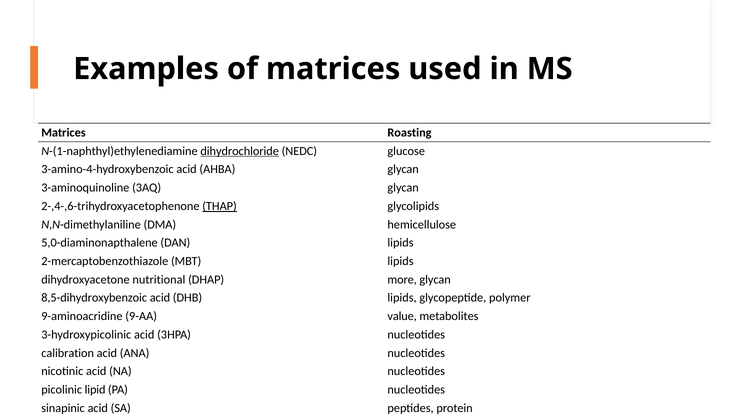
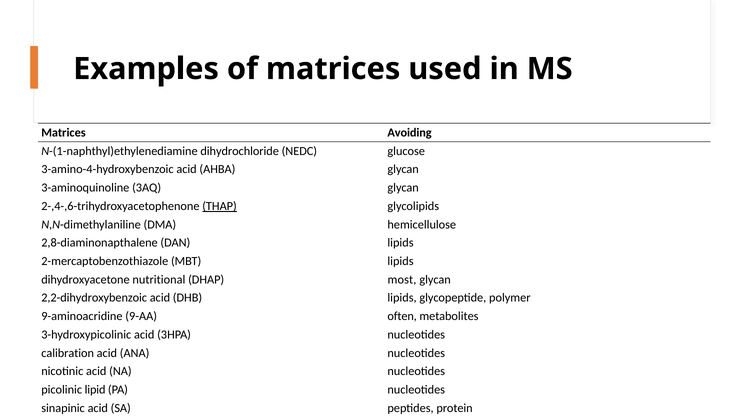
Roasting: Roasting -> Avoiding
dihydrochloride underline: present -> none
5,0-diaminonapthalene: 5,0-diaminonapthalene -> 2,8-diaminonapthalene
more: more -> most
8,5-dihydroxybenzoic: 8,5-dihydroxybenzoic -> 2,2-dihydroxybenzoic
value: value -> often
